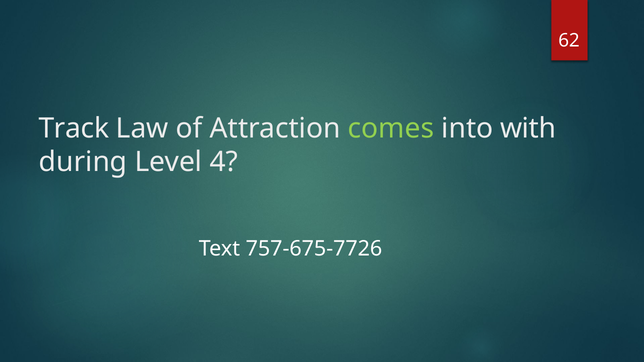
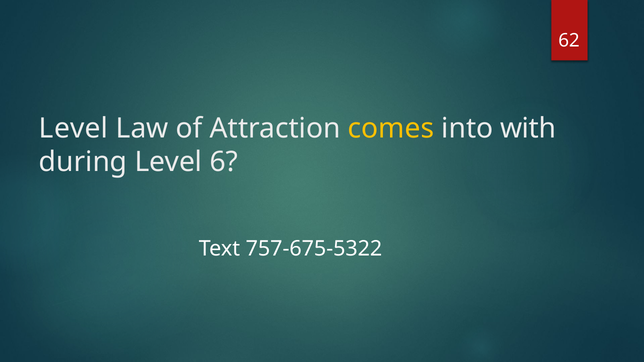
Track at (74, 128): Track -> Level
comes colour: light green -> yellow
4: 4 -> 6
757-675-7726: 757-675-7726 -> 757-675-5322
